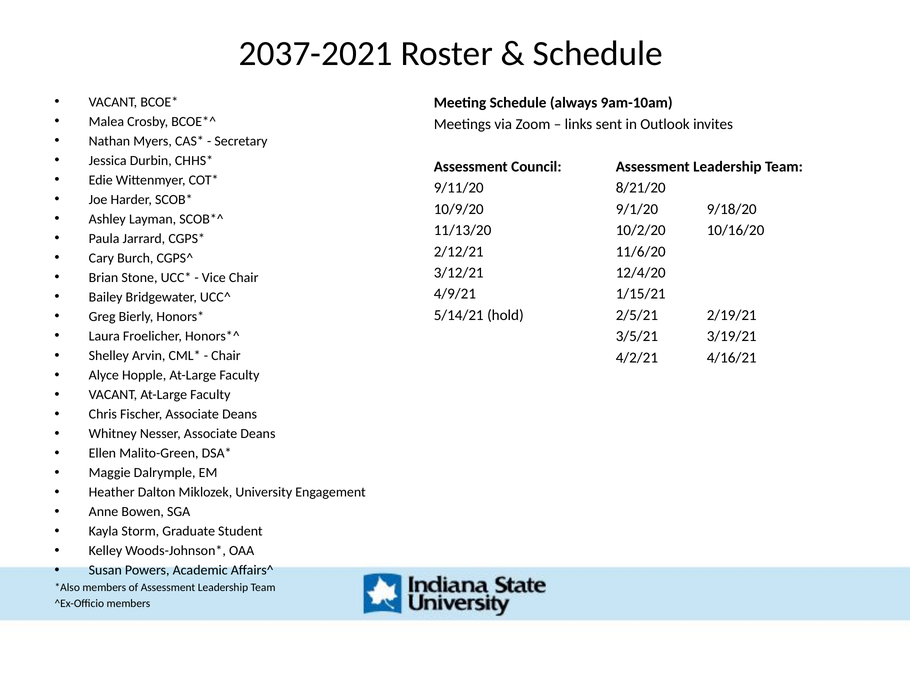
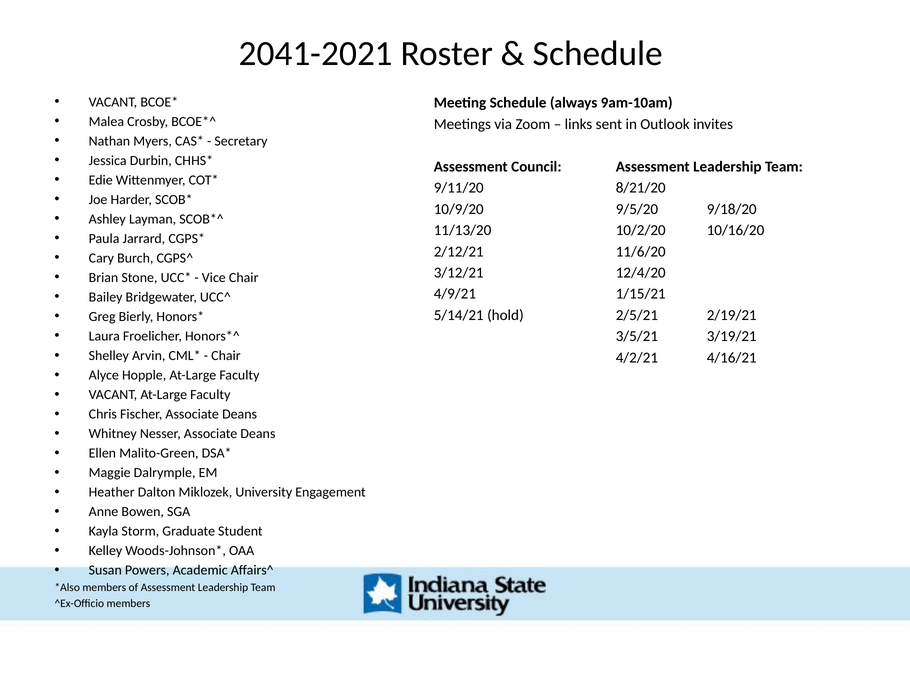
2037-2021: 2037-2021 -> 2041-2021
9/1/20: 9/1/20 -> 9/5/20
